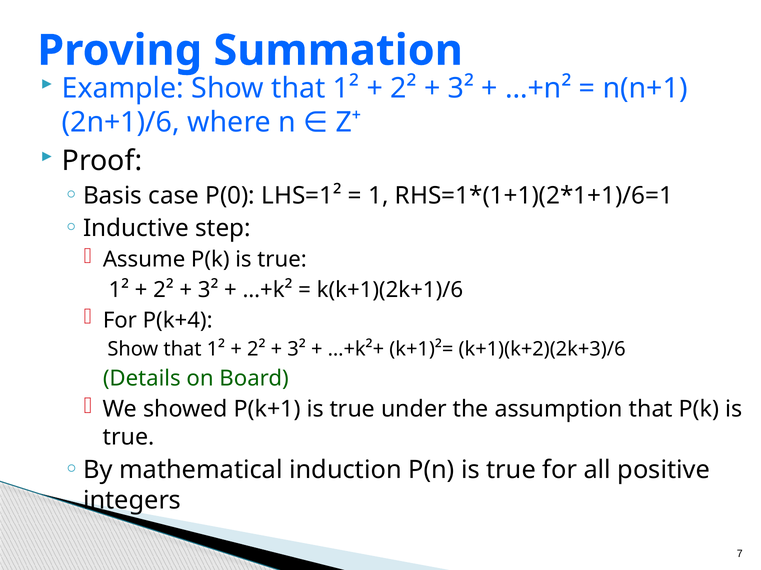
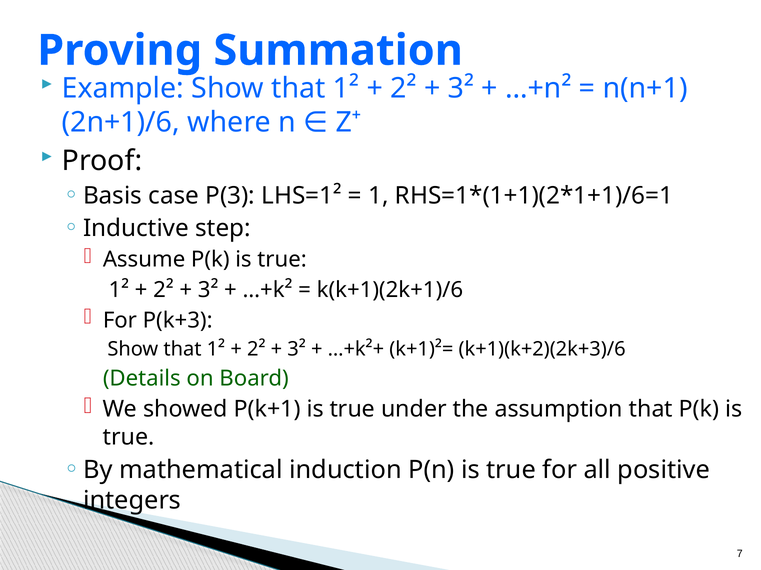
P(0: P(0 -> P(3
P(k+4: P(k+4 -> P(k+3
